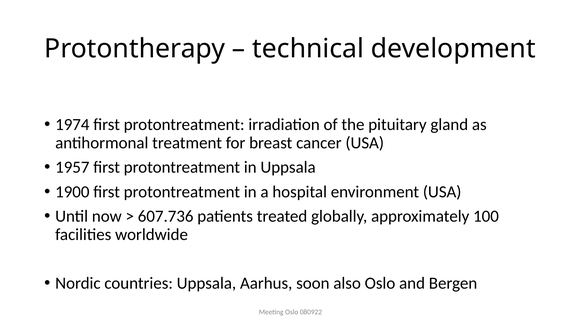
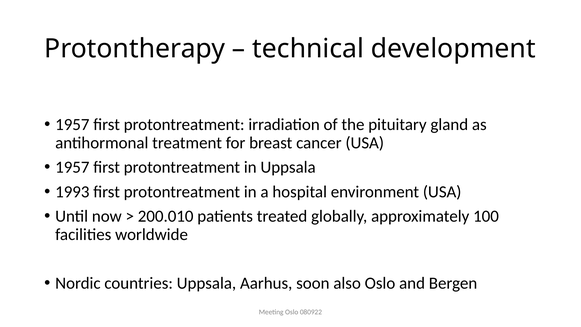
1974 at (72, 125): 1974 -> 1957
1900: 1900 -> 1993
607.736: 607.736 -> 200.010
